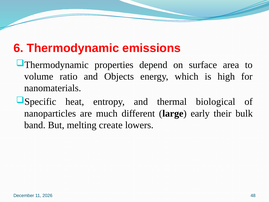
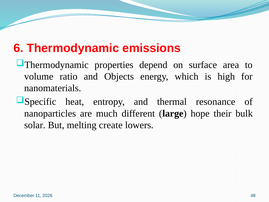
biological: biological -> resonance
early: early -> hope
band: band -> solar
